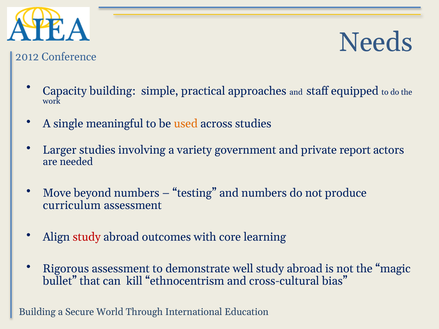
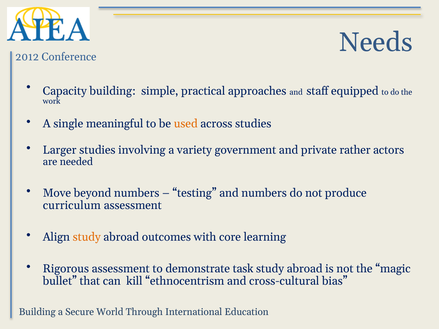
report: report -> rather
study at (87, 237) colour: red -> orange
well: well -> task
